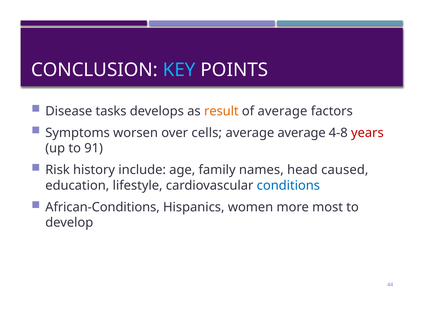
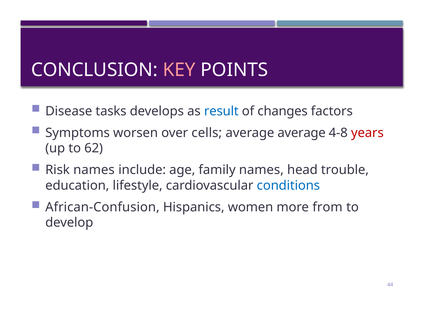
KEY colour: light blue -> pink
result colour: orange -> blue
of average: average -> changes
91: 91 -> 62
Risk history: history -> names
caused: caused -> trouble
African-Conditions: African-Conditions -> African-Confusion
most: most -> from
